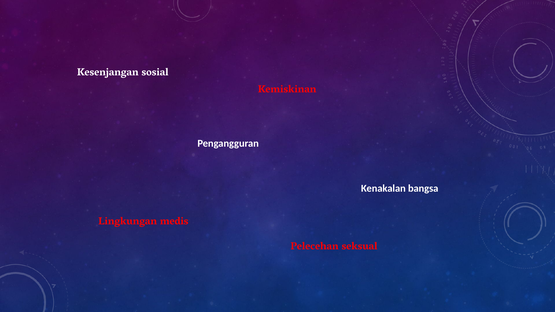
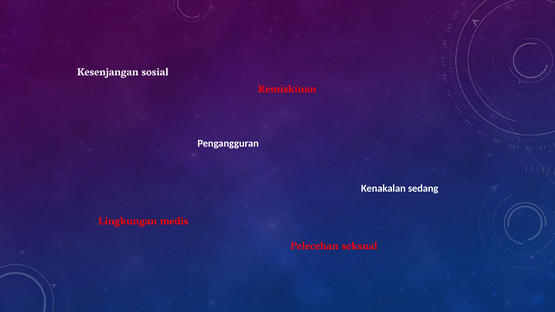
bangsa: bangsa -> sedang
